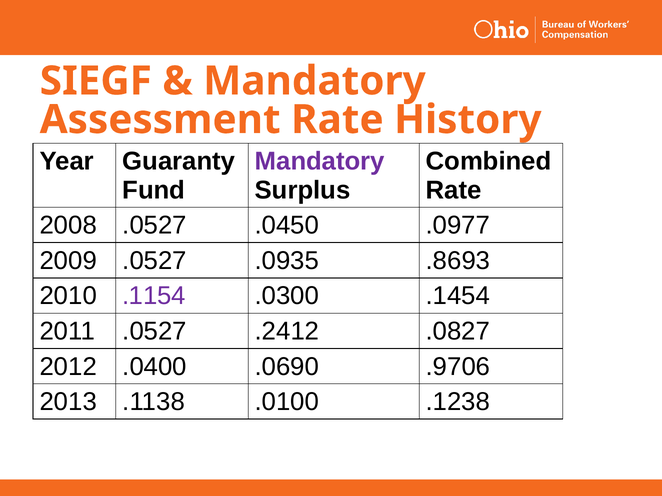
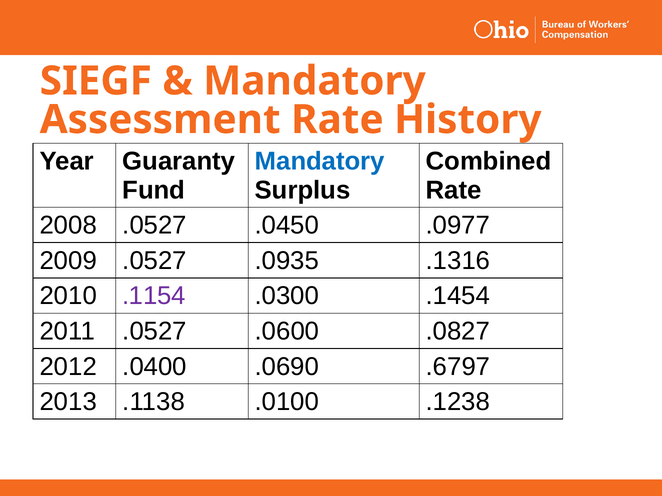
Mandatory at (320, 162) colour: purple -> blue
.8693: .8693 -> .1316
.2412: .2412 -> .0600
.9706: .9706 -> .6797
